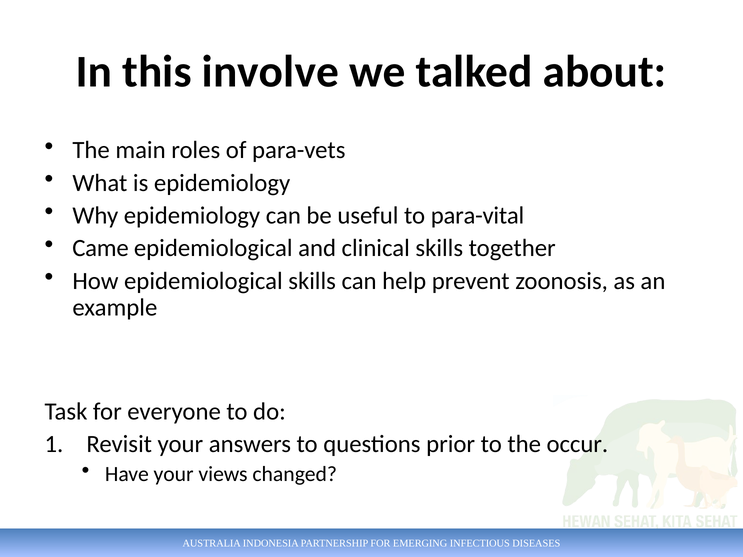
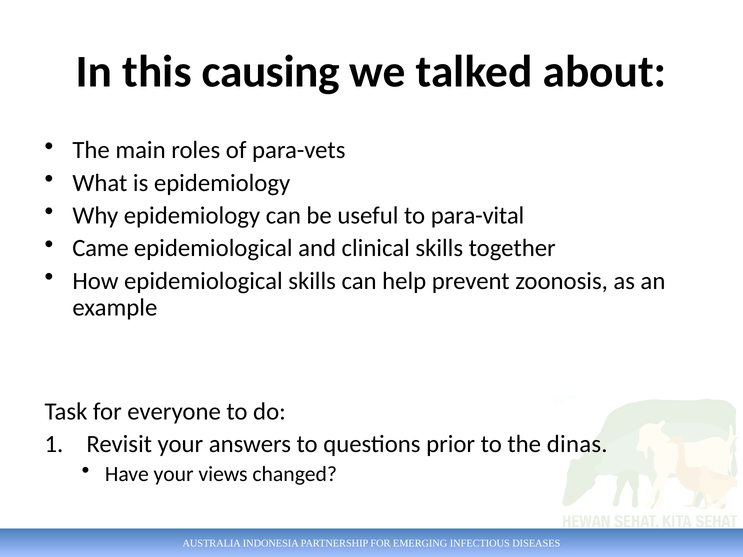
involve: involve -> causing
occur: occur -> dinas
